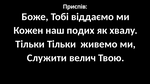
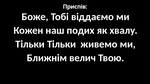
Служити: Служити -> Ближнім
